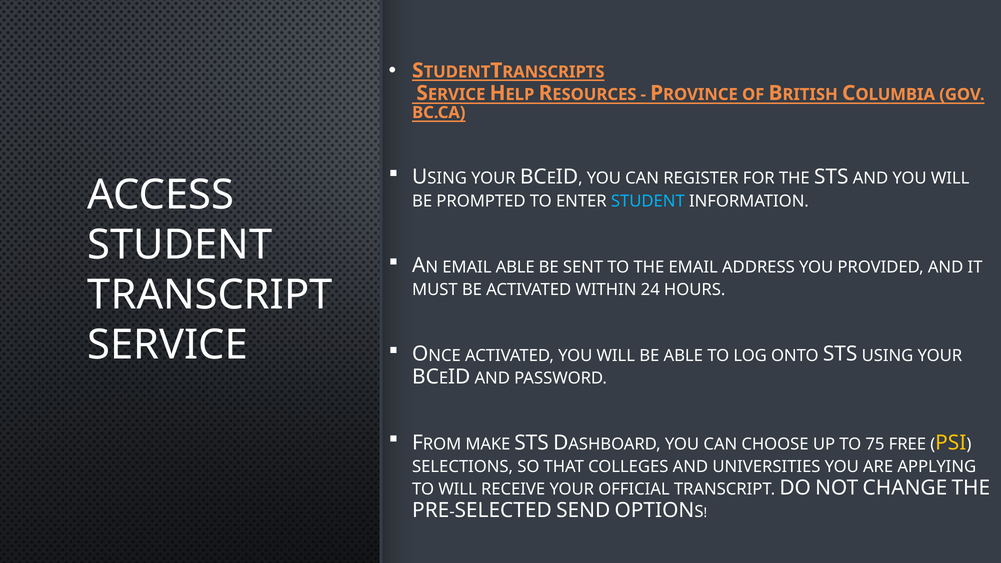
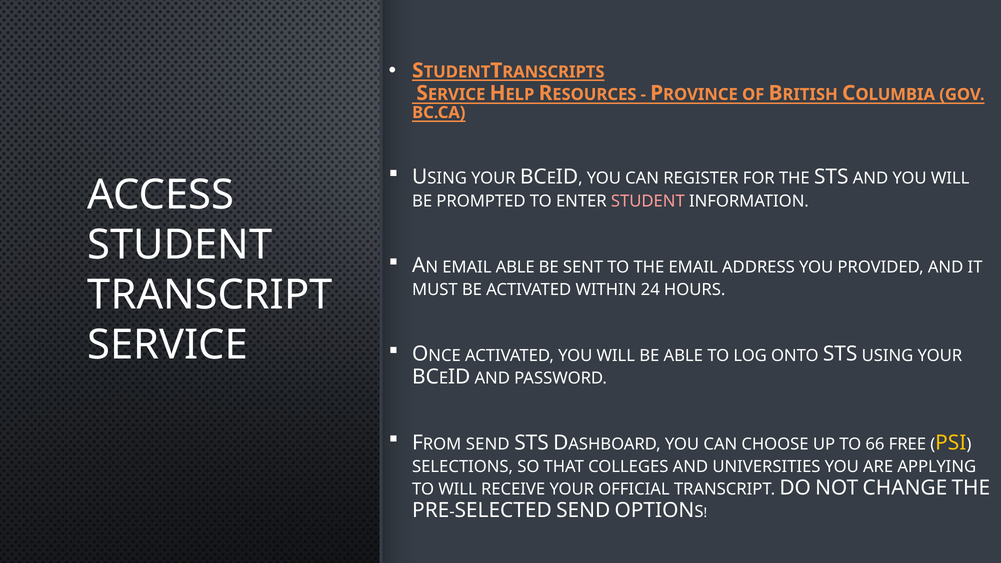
STUDENT at (648, 201) colour: light blue -> pink
MAKE at (488, 444): MAKE -> SEND
75: 75 -> 66
